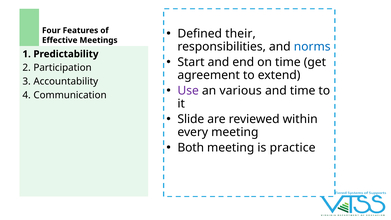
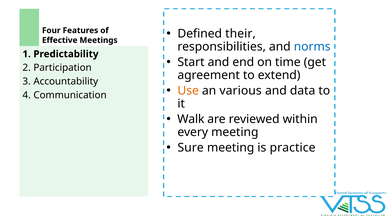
Use colour: purple -> orange
and time: time -> data
Slide: Slide -> Walk
Both: Both -> Sure
